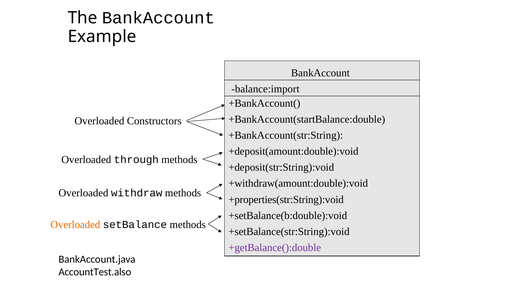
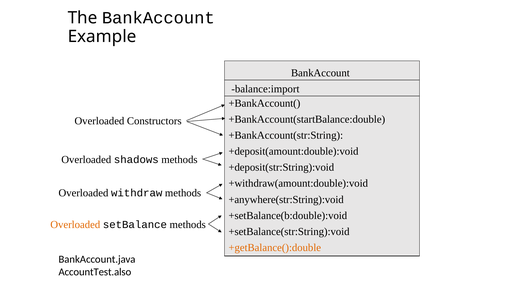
through: through -> shadows
+properties(str:String):void: +properties(str:String):void -> +anywhere(str:String):void
+getBalance():double colour: purple -> orange
